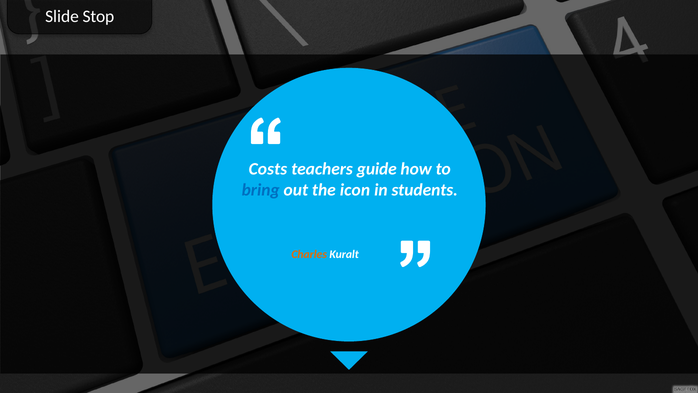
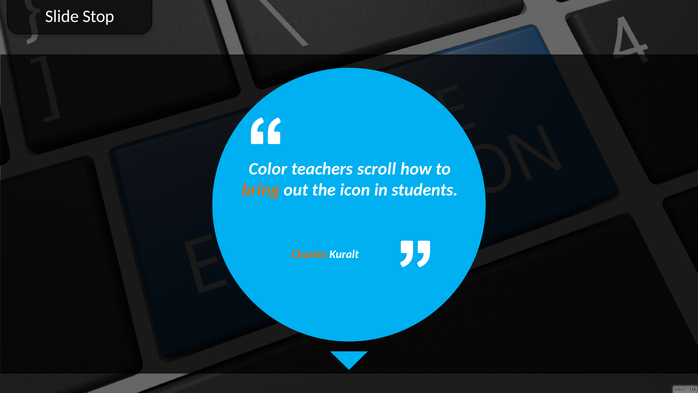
Costs: Costs -> Color
guide: guide -> scroll
bring colour: blue -> orange
